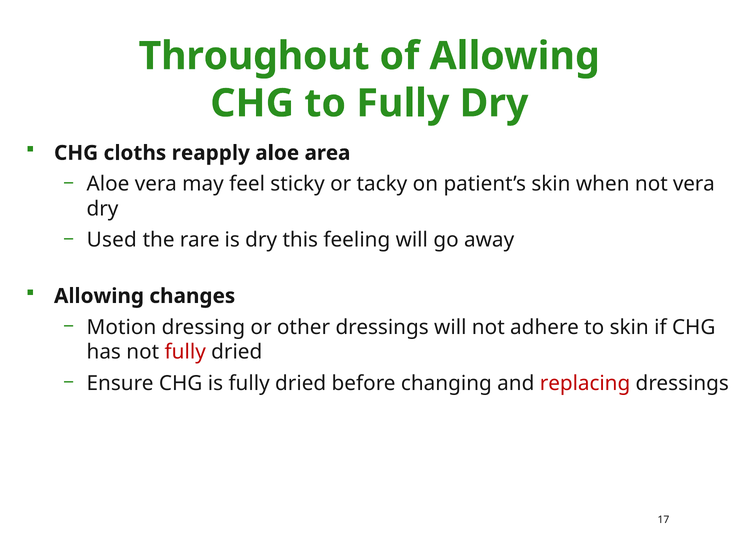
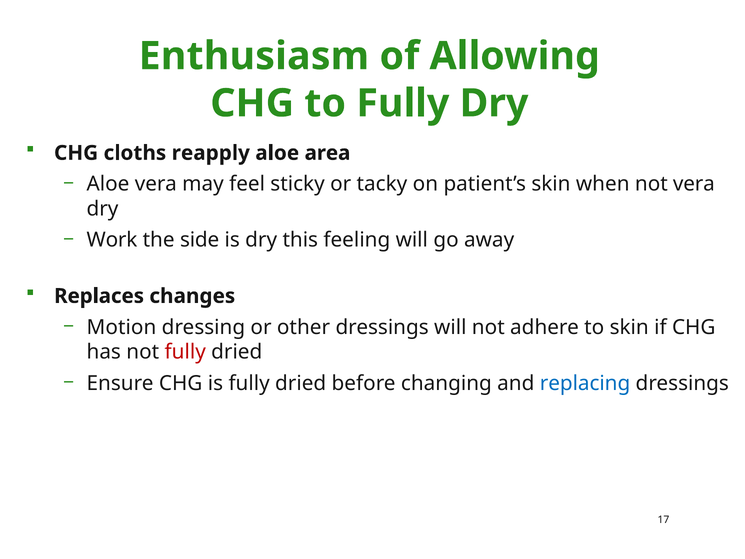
Throughout: Throughout -> Enthusiasm
Used: Used -> Work
rare: rare -> side
Allowing at (99, 296): Allowing -> Replaces
replacing colour: red -> blue
